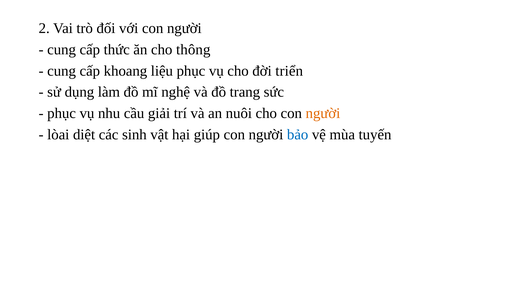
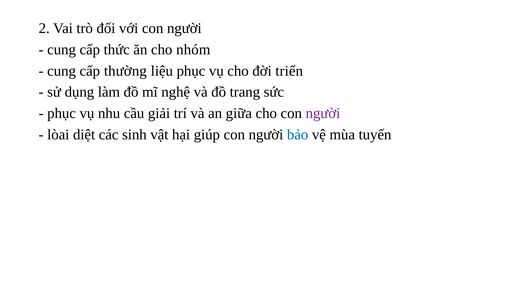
thông: thông -> nhóm
khoang: khoang -> thường
nuôi: nuôi -> giữa
người at (323, 113) colour: orange -> purple
